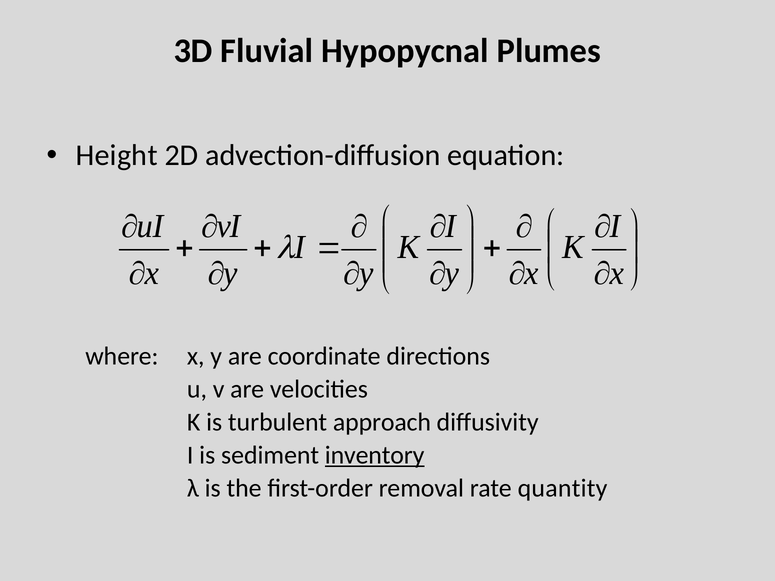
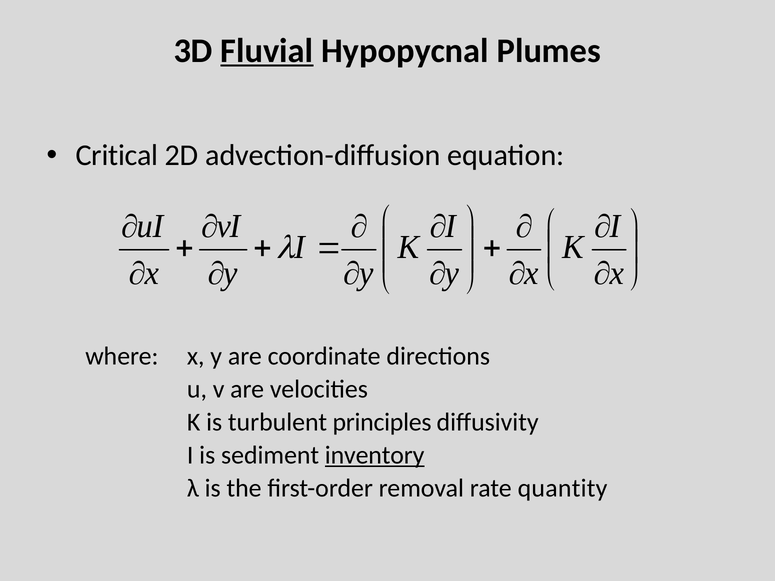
Fluvial underline: none -> present
Height: Height -> Critical
approach: approach -> principles
